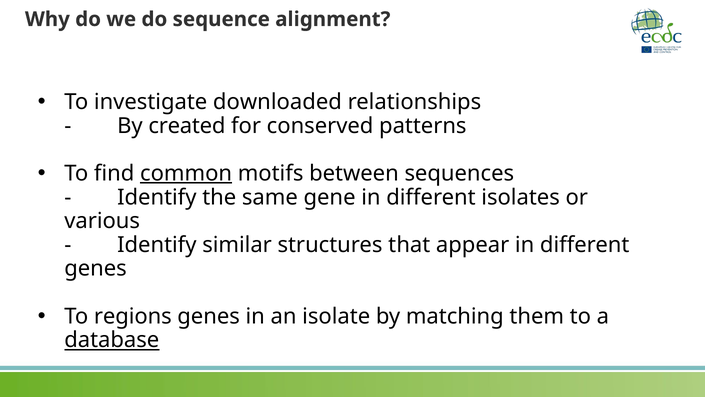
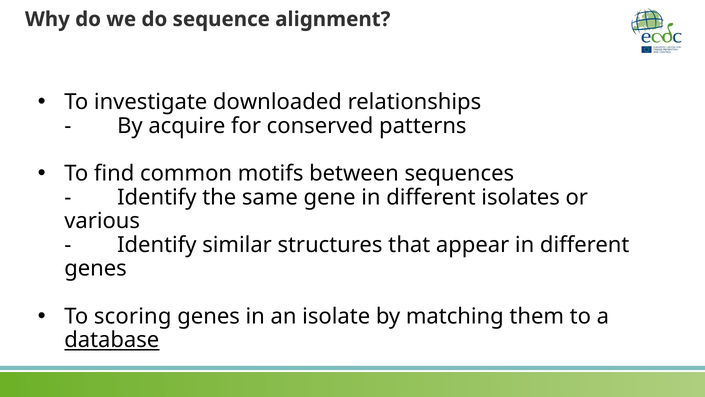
created: created -> acquire
common underline: present -> none
regions: regions -> scoring
